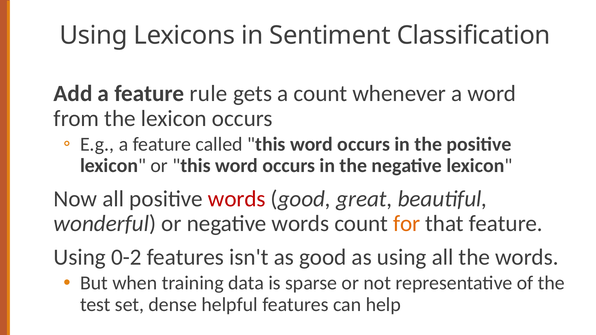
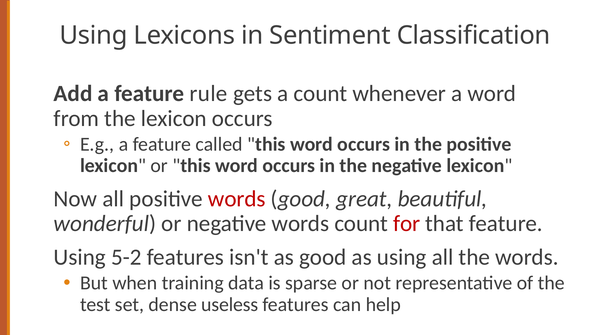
for colour: orange -> red
0-2: 0-2 -> 5-2
helpful: helpful -> useless
